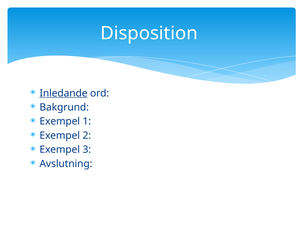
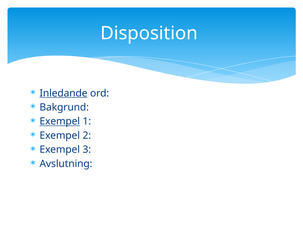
Exempel at (60, 122) underline: none -> present
